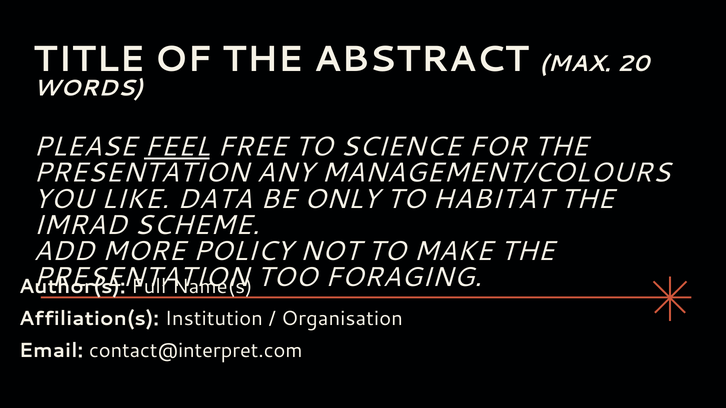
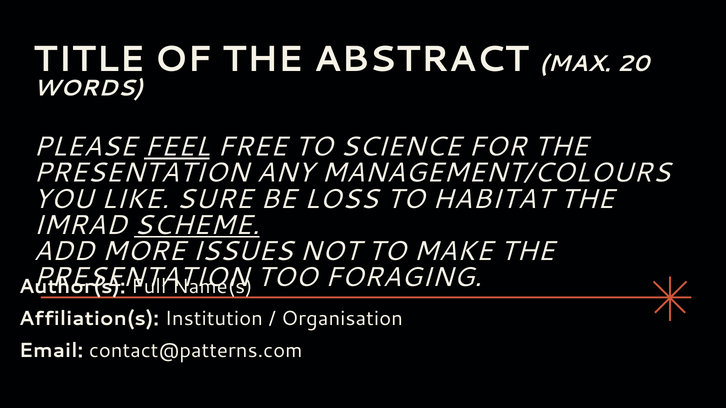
DATA: DATA -> SURE
ONLY: ONLY -> LOSS
SCHEME underline: none -> present
POLICY: POLICY -> ISSUES
contact@interpret.com: contact@interpret.com -> contact@patterns.com
